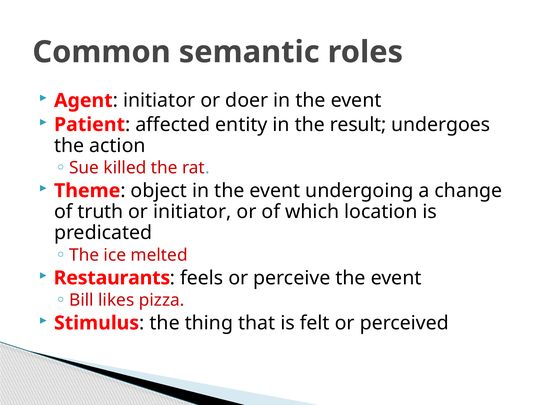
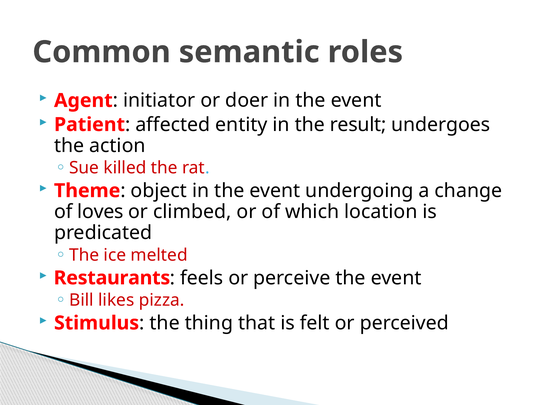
truth: truth -> loves
or initiator: initiator -> climbed
